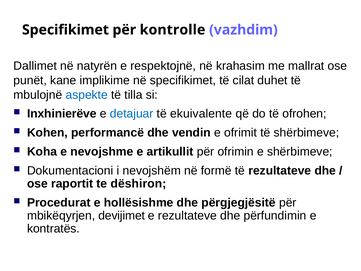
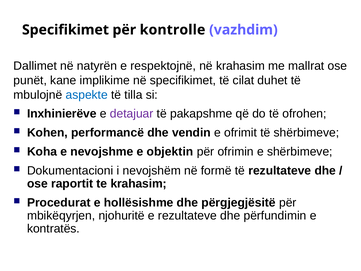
detajuar colour: blue -> purple
ekuivalente: ekuivalente -> pakapshme
artikullit: artikullit -> objektin
te dëshiron: dëshiron -> krahasim
devijimet: devijimet -> njohuritë
